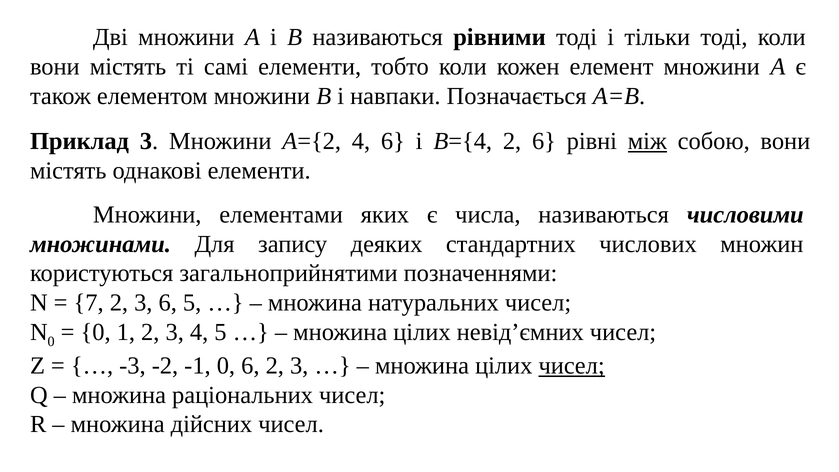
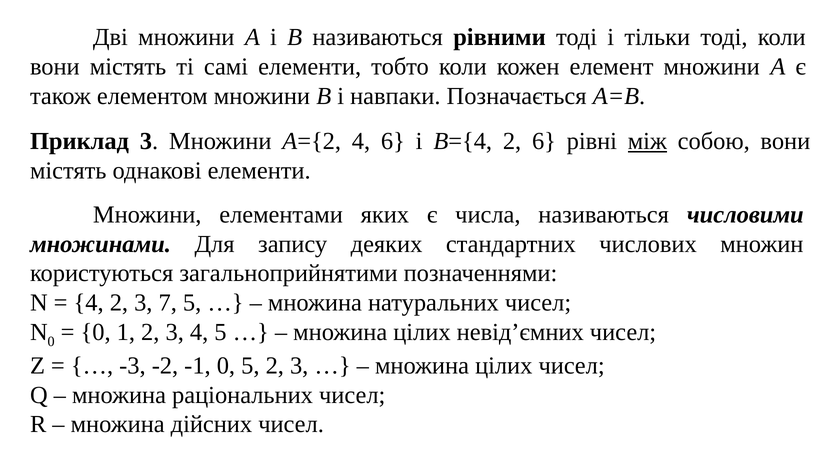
7 at (89, 303): 7 -> 4
3 6: 6 -> 7
0 6: 6 -> 5
чисел at (572, 366) underline: present -> none
